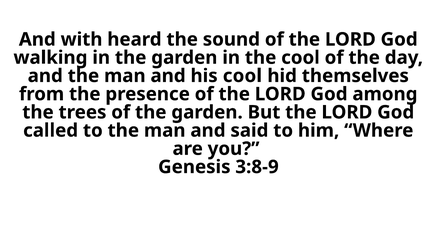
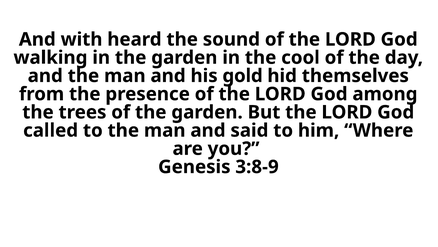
his cool: cool -> gold
